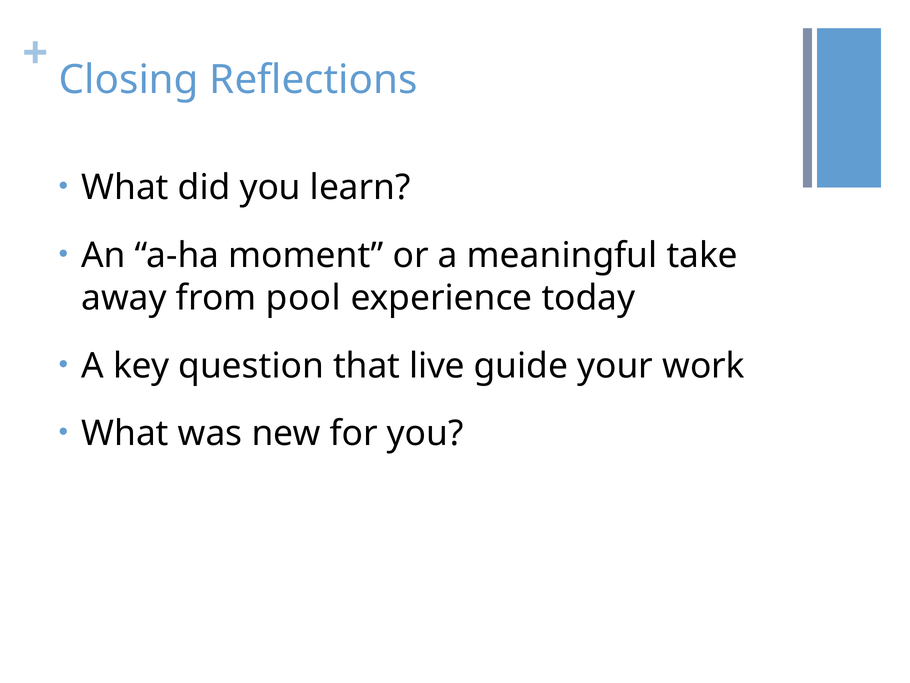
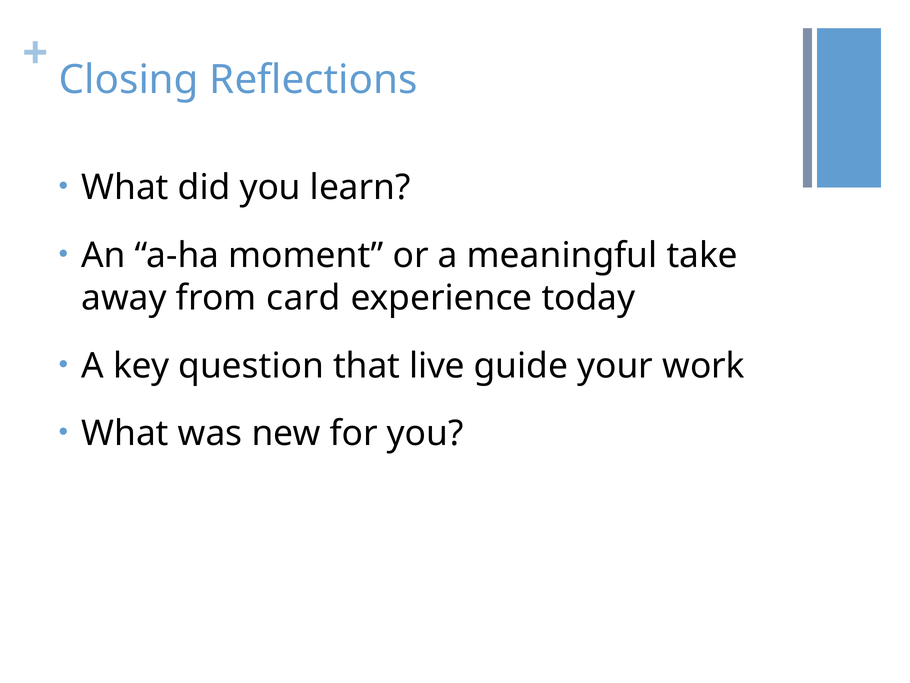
pool: pool -> card
